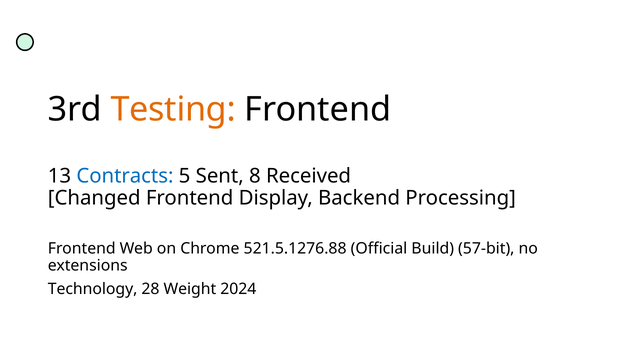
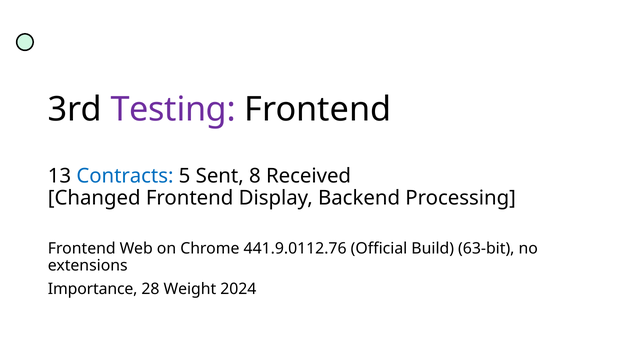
Testing colour: orange -> purple
521.5.1276.88: 521.5.1276.88 -> 441.9.0112.76
57-bit: 57-bit -> 63-bit
Technology: Technology -> Importance
